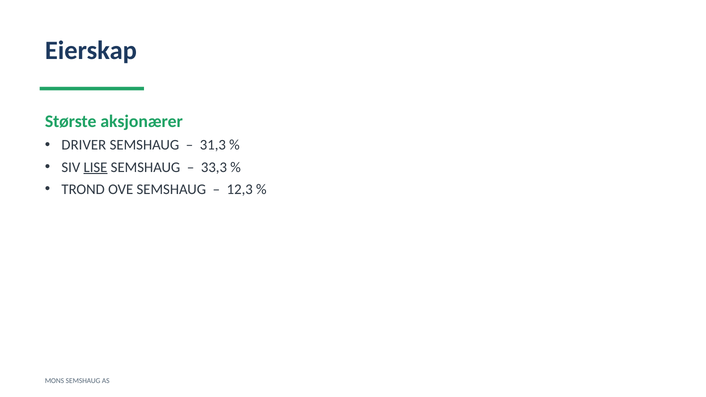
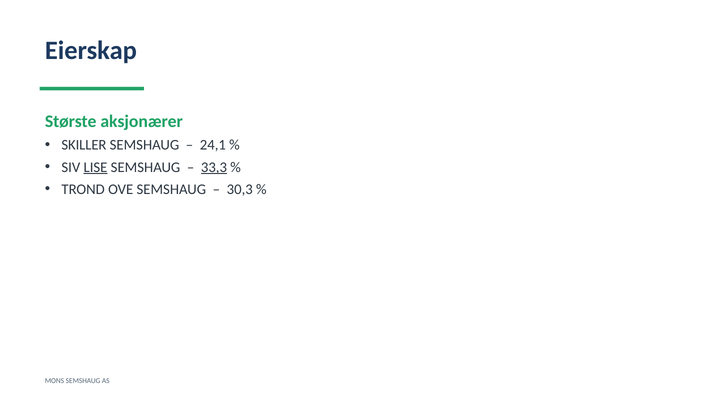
DRIVER: DRIVER -> SKILLER
31,3: 31,3 -> 24,1
33,3 underline: none -> present
12,3: 12,3 -> 30,3
